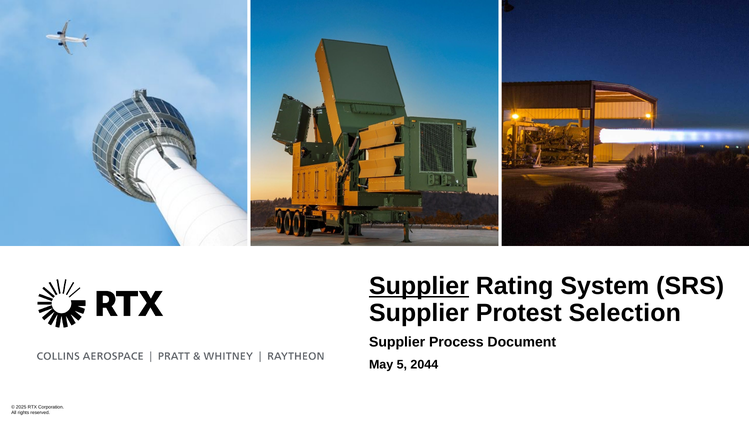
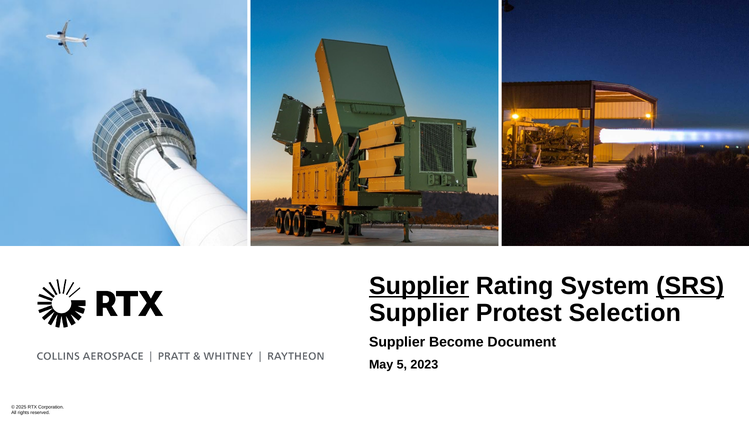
SRS underline: none -> present
Process: Process -> Become
2044: 2044 -> 2023
